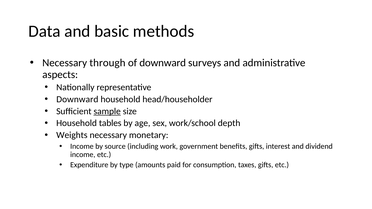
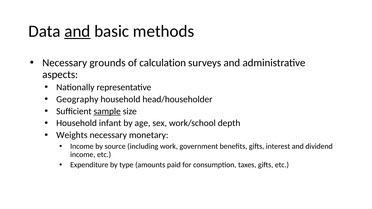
and at (77, 31) underline: none -> present
through: through -> grounds
of downward: downward -> calculation
Downward at (77, 99): Downward -> Geography
tables: tables -> infant
